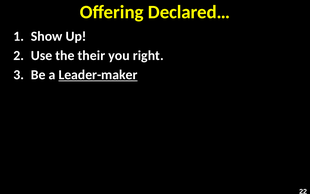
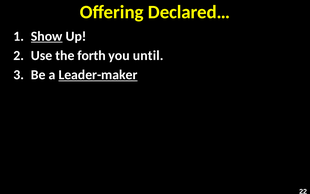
Show underline: none -> present
their: their -> forth
right: right -> until
